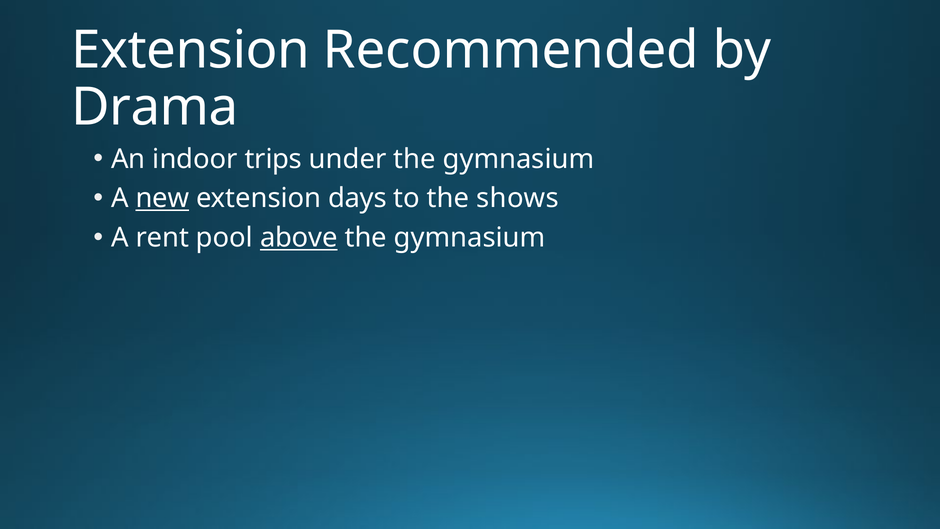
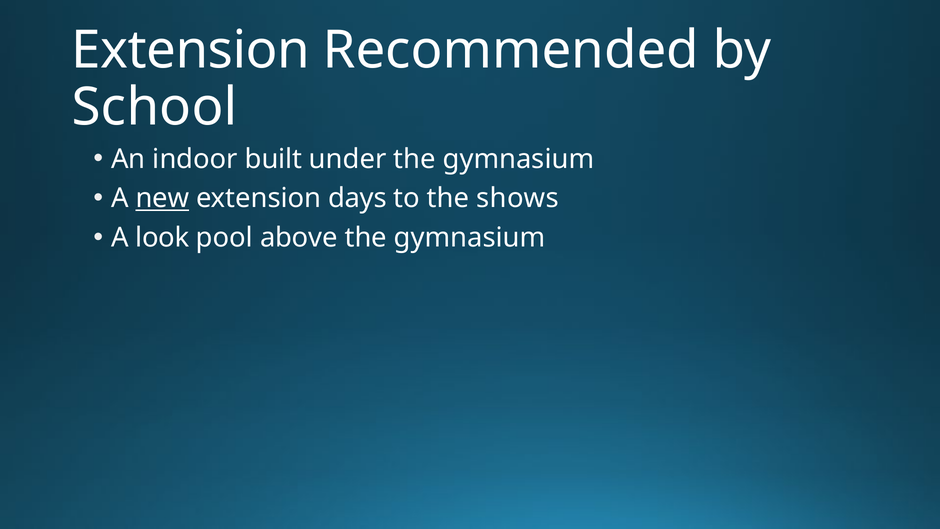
Drama: Drama -> School
trips: trips -> built
rent: rent -> look
above underline: present -> none
